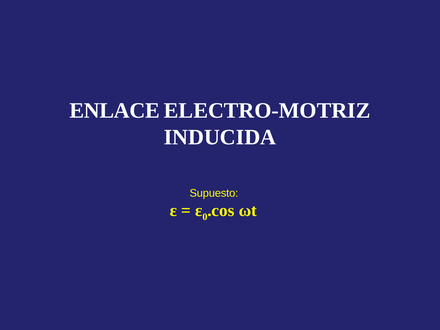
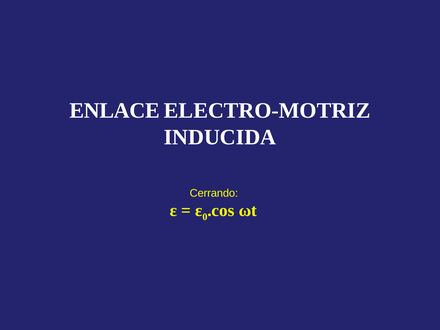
Supuesto: Supuesto -> Cerrando
